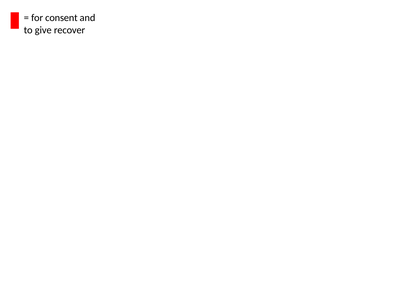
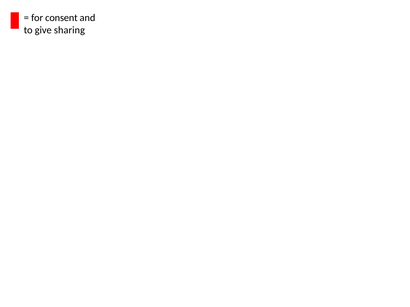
recover: recover -> sharing
